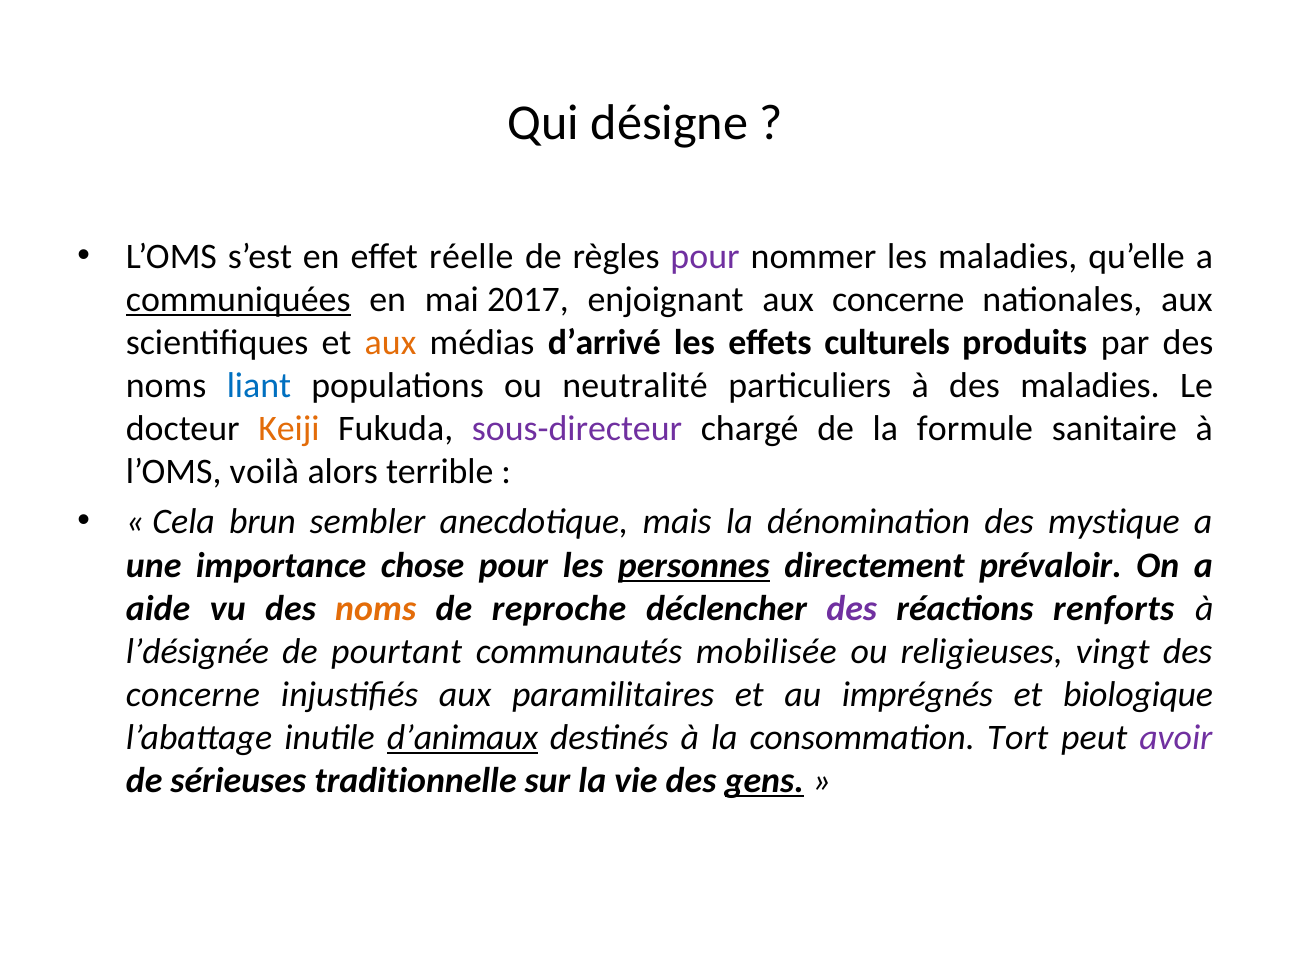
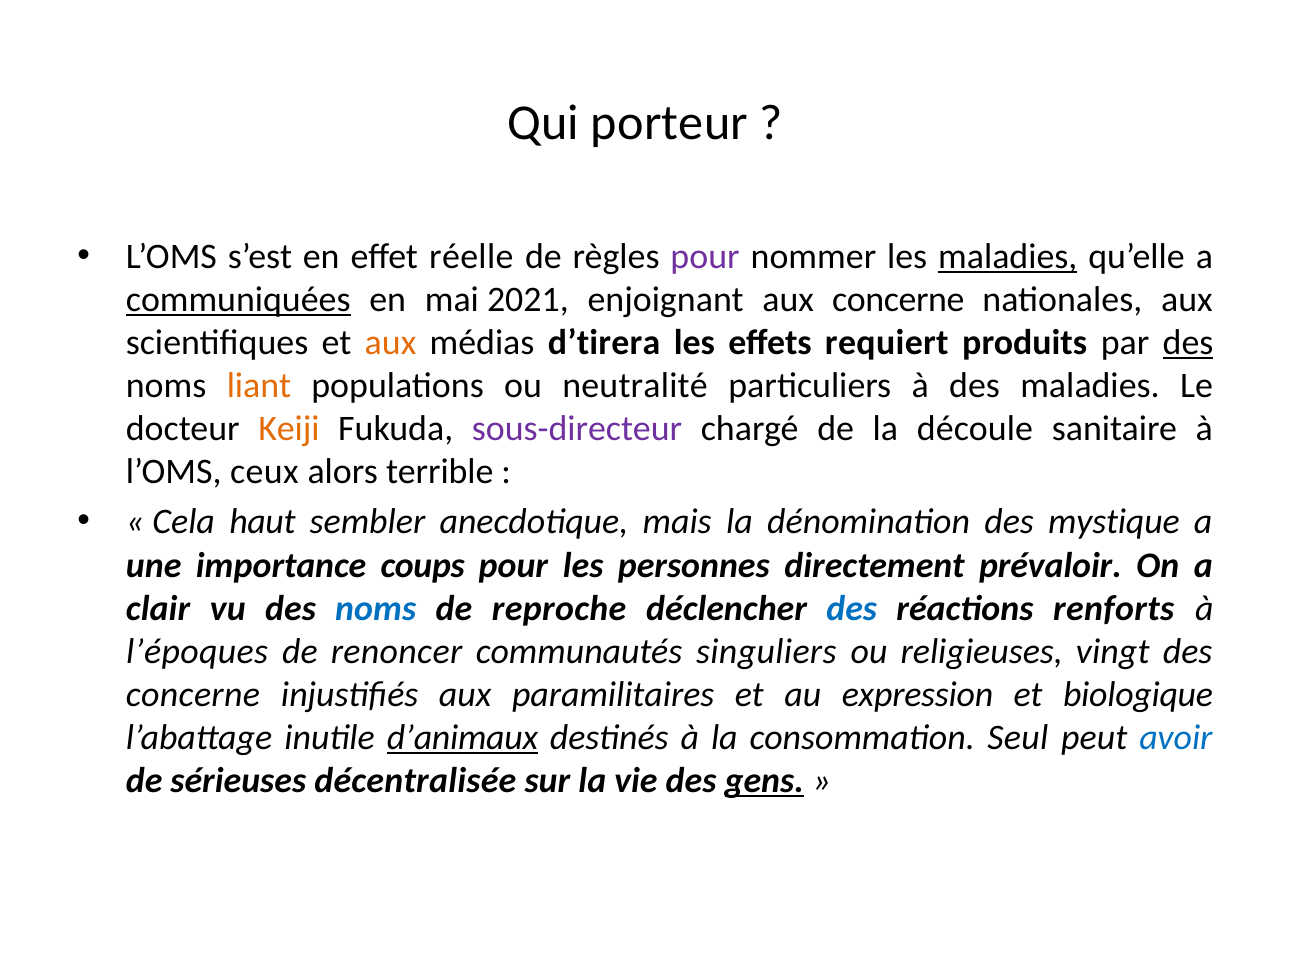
désigne: désigne -> porteur
maladies at (1008, 256) underline: none -> present
2017: 2017 -> 2021
d’arrivé: d’arrivé -> d’tirera
culturels: culturels -> requiert
des at (1188, 343) underline: none -> present
liant colour: blue -> orange
formule: formule -> découle
voilà: voilà -> ceux
brun: brun -> haut
chose: chose -> coups
personnes underline: present -> none
aide: aide -> clair
noms at (376, 608) colour: orange -> blue
des at (852, 608) colour: purple -> blue
l’désignée: l’désignée -> l’époques
pourtant: pourtant -> renoncer
mobilisée: mobilisée -> singuliers
imprégnés: imprégnés -> expression
Tort: Tort -> Seul
avoir colour: purple -> blue
traditionnelle: traditionnelle -> décentralisée
